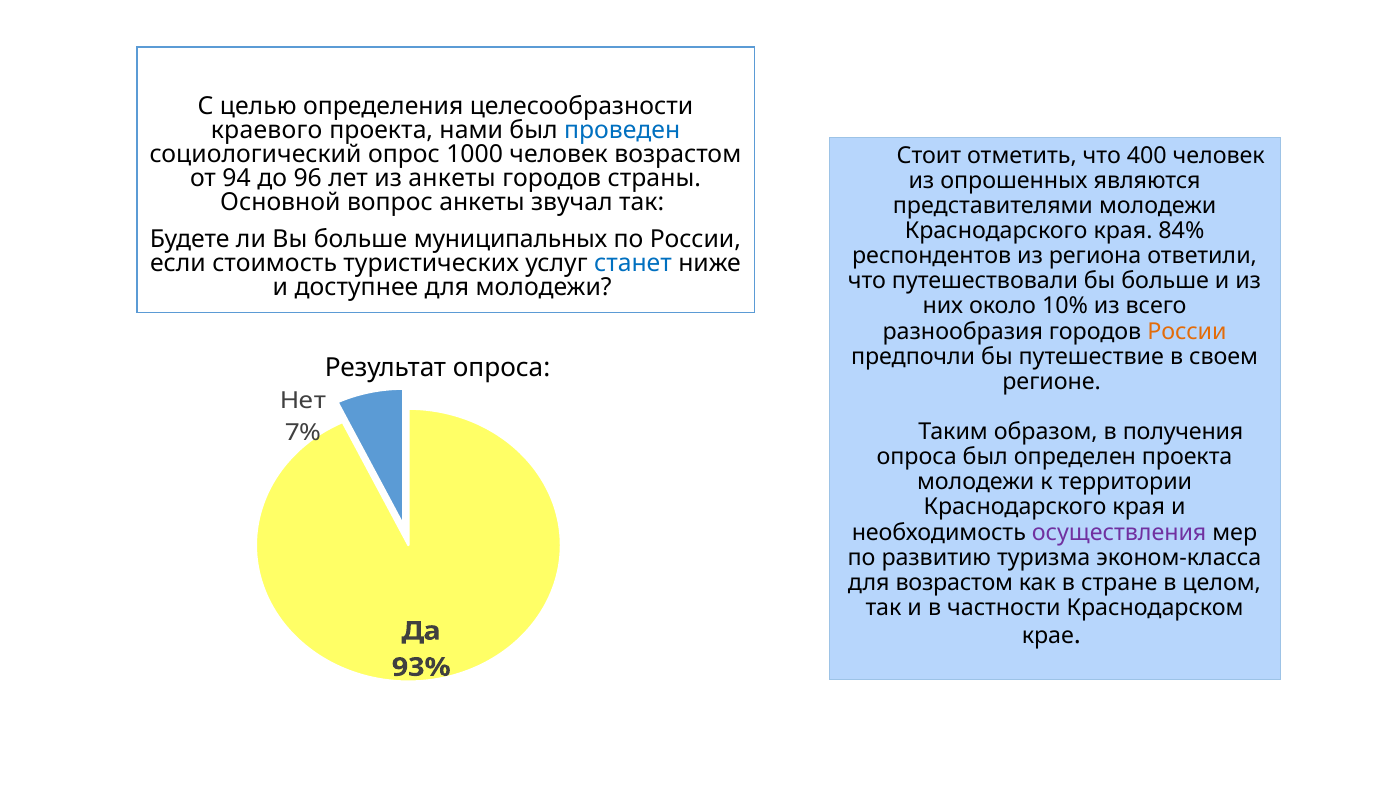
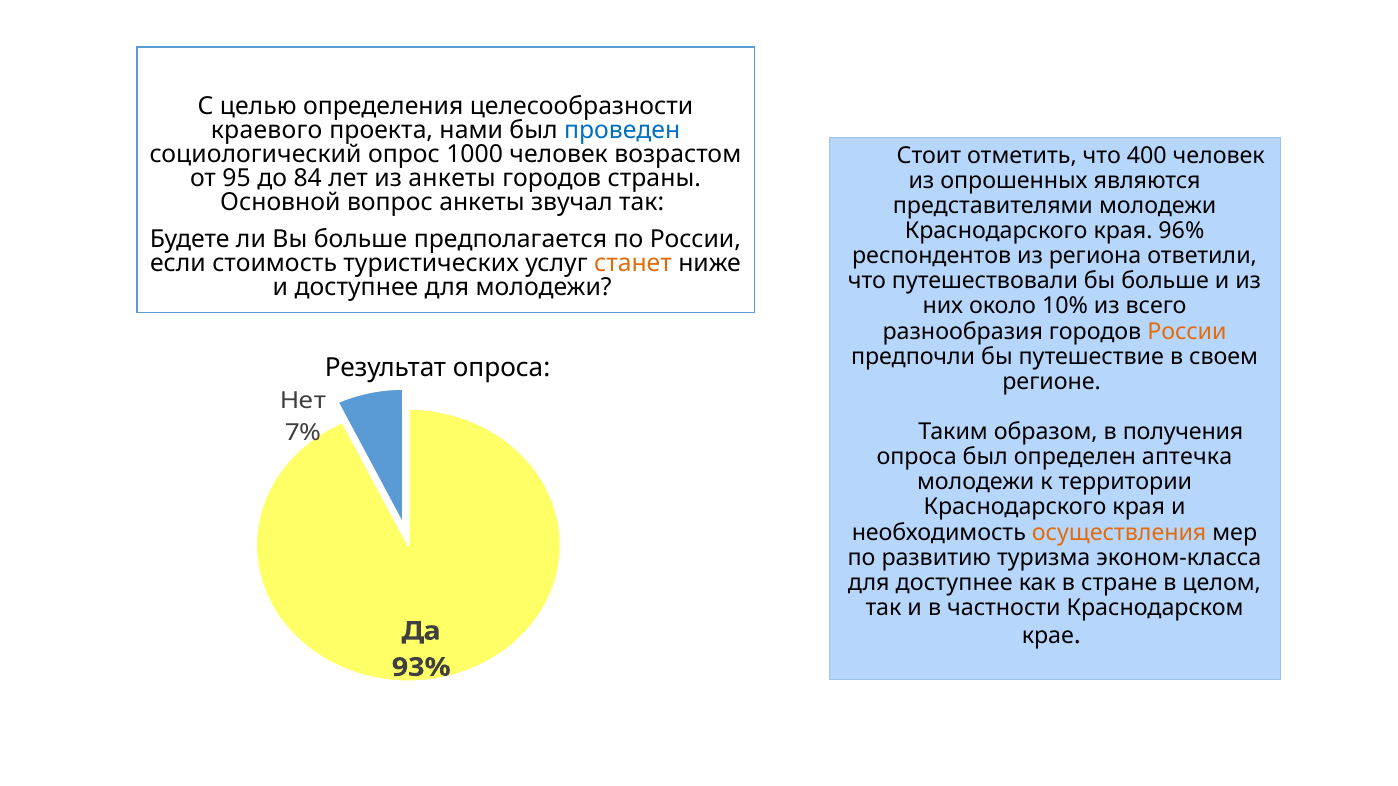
94: 94 -> 95
96: 96 -> 84
84%: 84% -> 96%
муниципальных: муниципальных -> предполагается
станет colour: blue -> orange
определен проекта: проекта -> аптечка
осуществления colour: purple -> orange
для возрастом: возрастом -> доступнее
